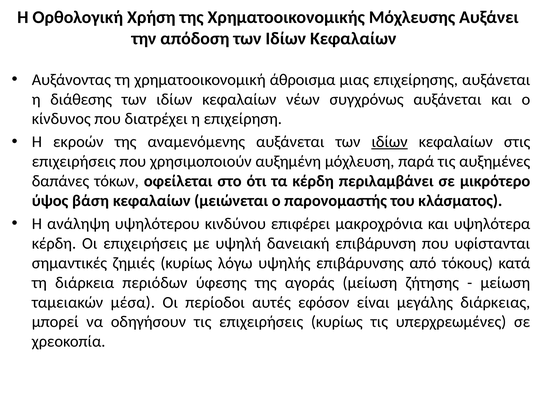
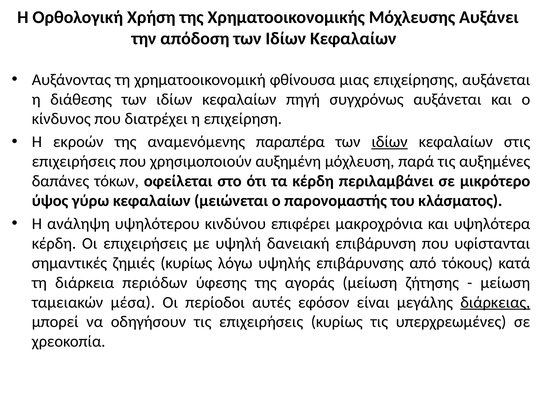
άθροισμα: άθροισμα -> φθίνουσα
νέων: νέων -> πηγή
αναμενόμενης αυξάνεται: αυξάνεται -> παραπέρα
βάση: βάση -> γύρω
διάρκειας underline: none -> present
